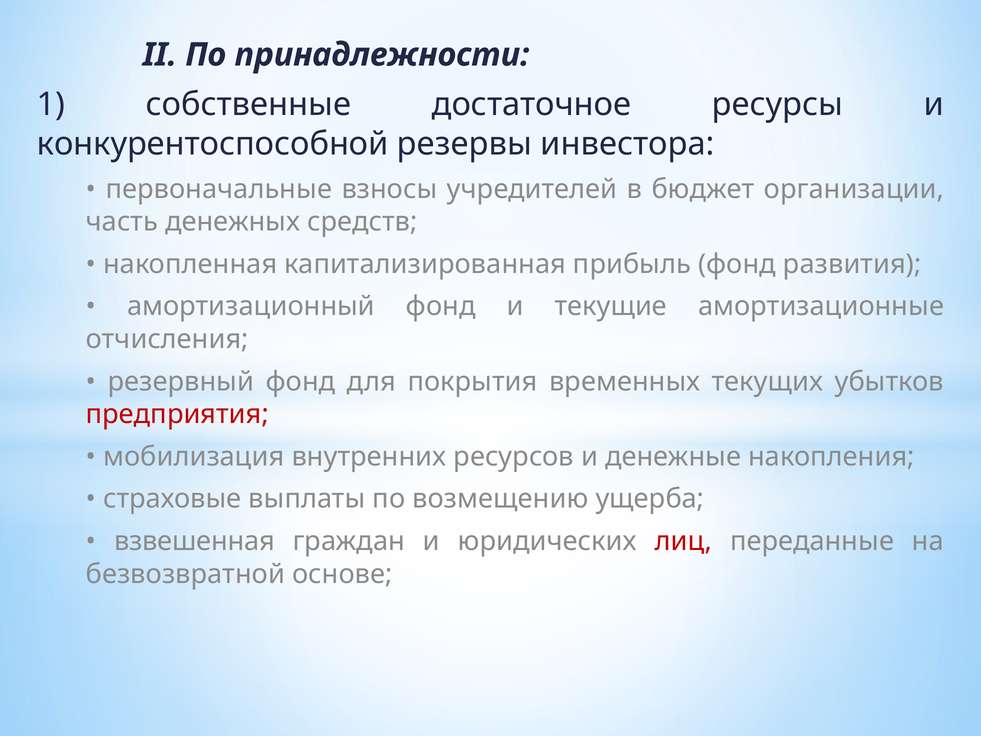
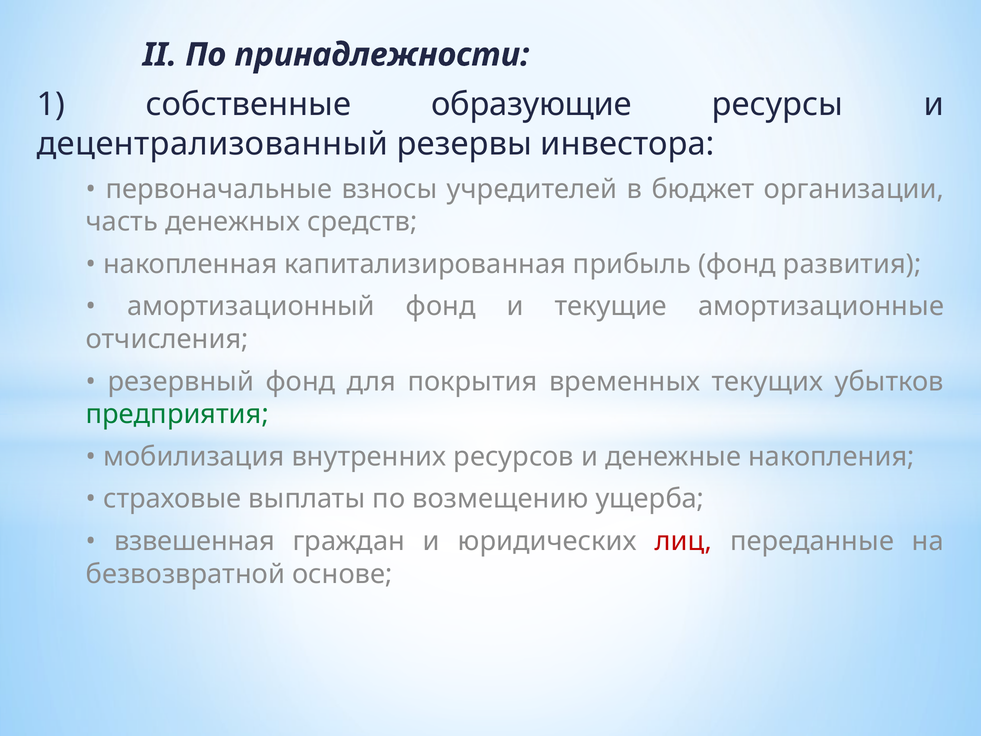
достаточное: достаточное -> образующие
конкурентоспособной: конкурентоспособной -> децентрализованный
предприятия colour: red -> green
